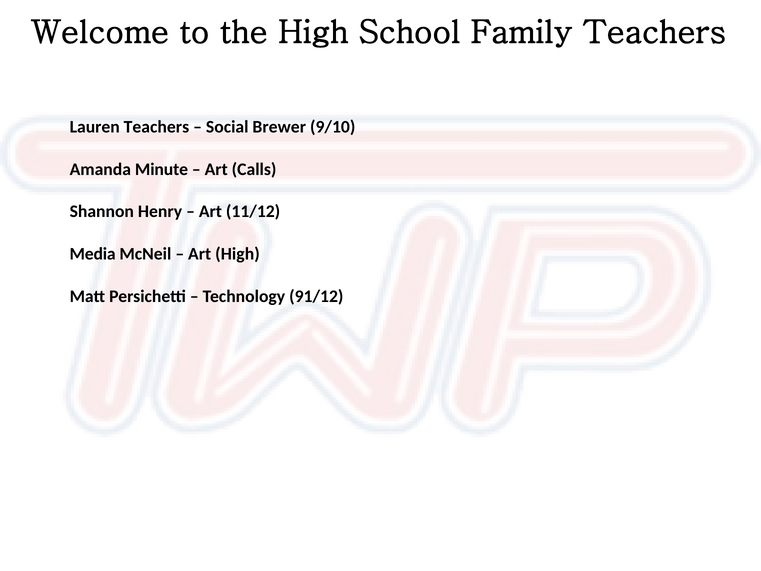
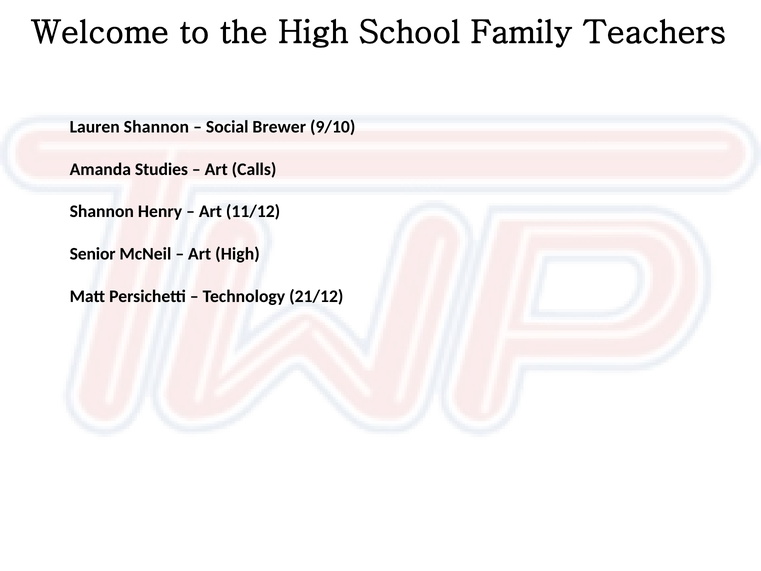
Lauren Teachers: Teachers -> Shannon
Minute: Minute -> Studies
Media: Media -> Senior
91/12: 91/12 -> 21/12
